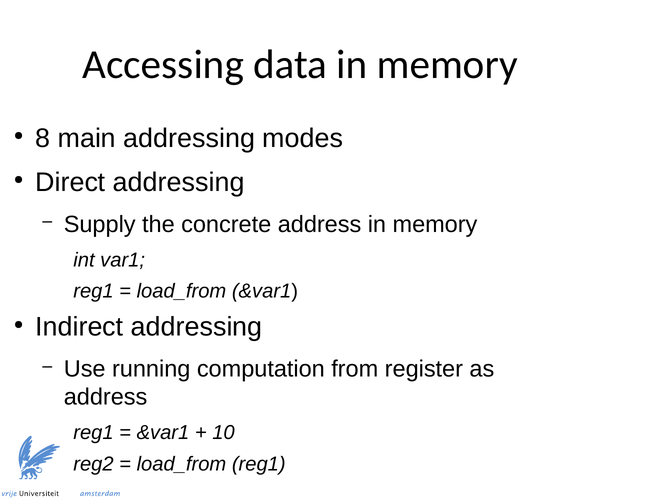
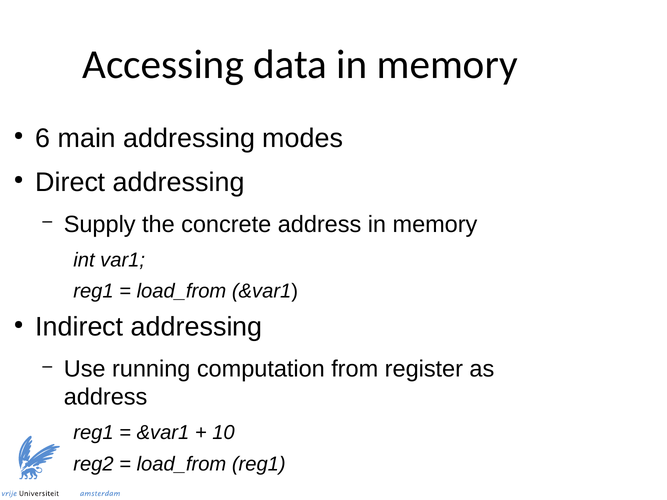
8: 8 -> 6
